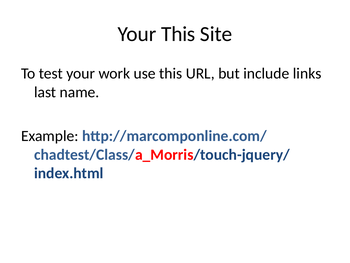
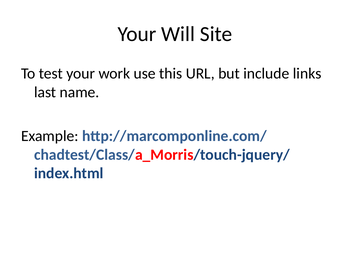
Your This: This -> Will
